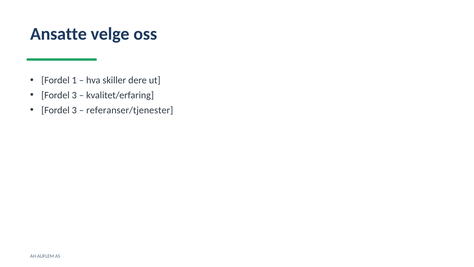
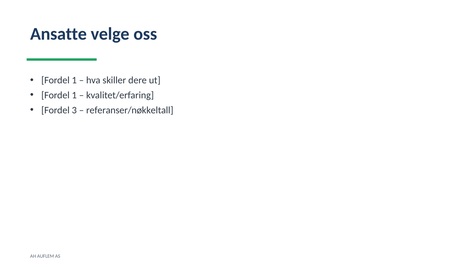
3 at (74, 95): 3 -> 1
referanser/tjenester: referanser/tjenester -> referanser/nøkkeltall
